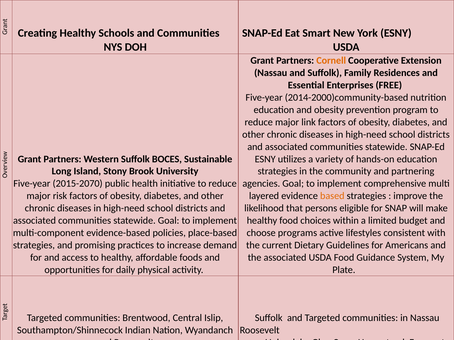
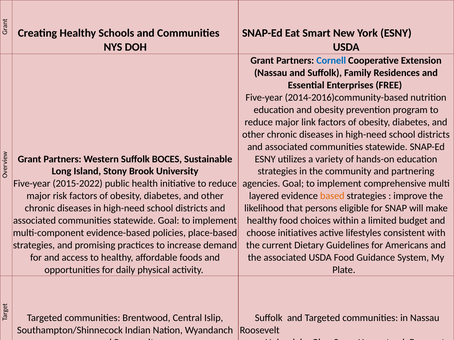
Cornell colour: orange -> blue
2014-2000)community-based: 2014-2000)community-based -> 2014-2016)community-based
2015-2070: 2015-2070 -> 2015-2022
programs: programs -> initiatives
